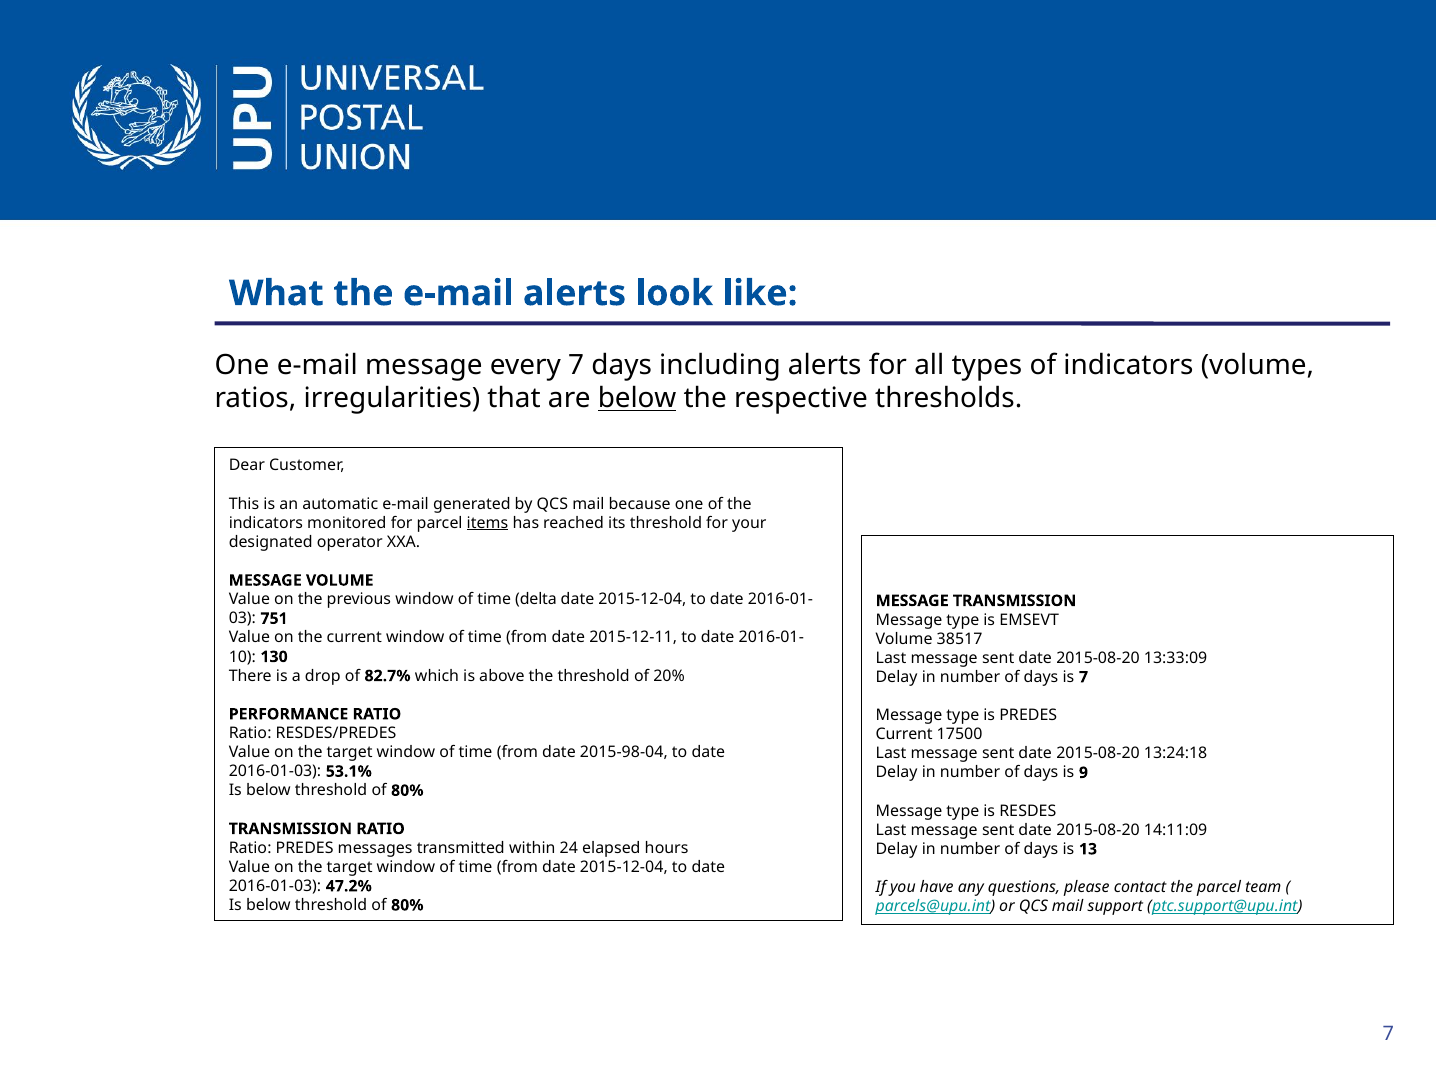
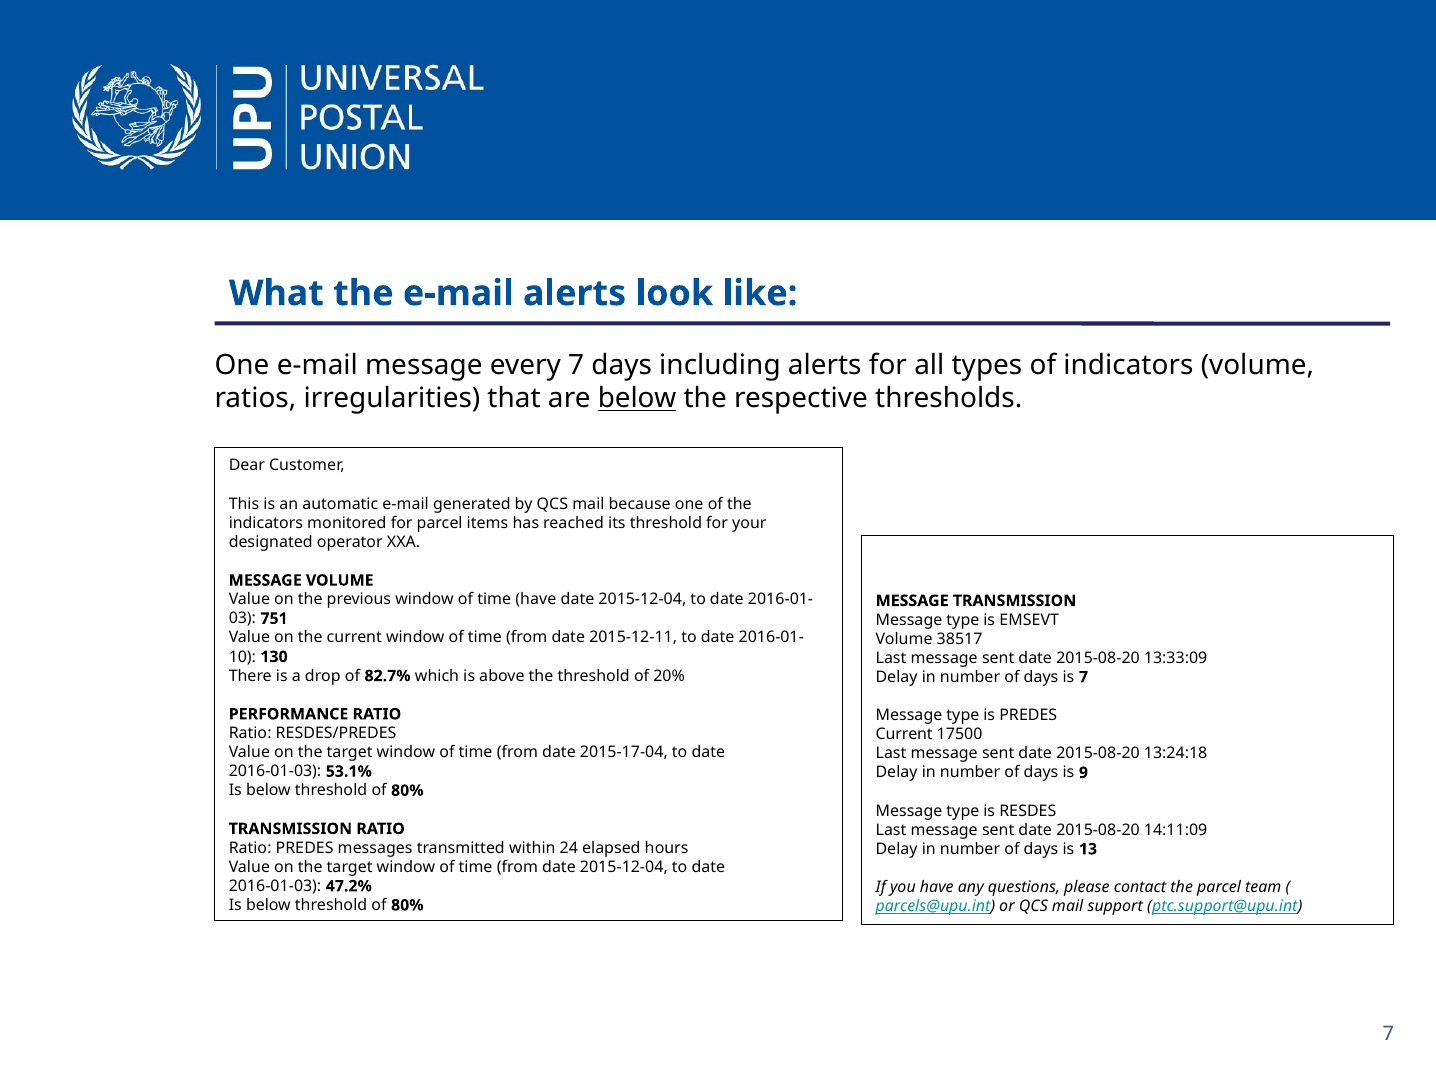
items underline: present -> none
time delta: delta -> have
2015-98-04: 2015-98-04 -> 2015-17-04
